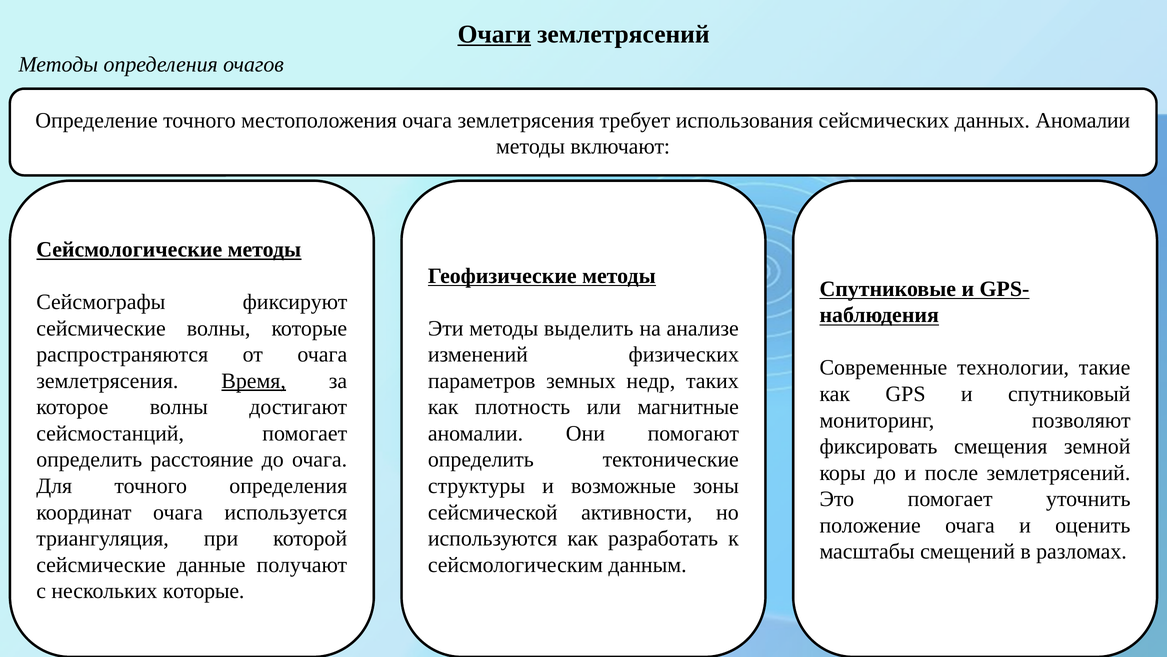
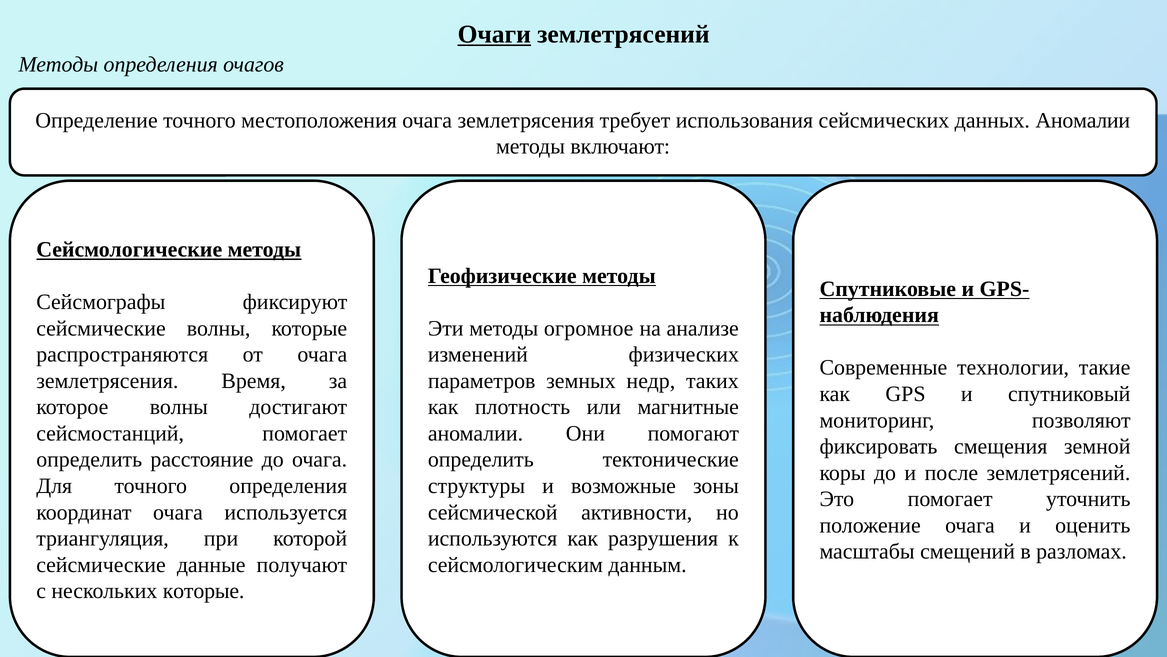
выделить: выделить -> огромное
Время underline: present -> none
разработать: разработать -> разрушения
